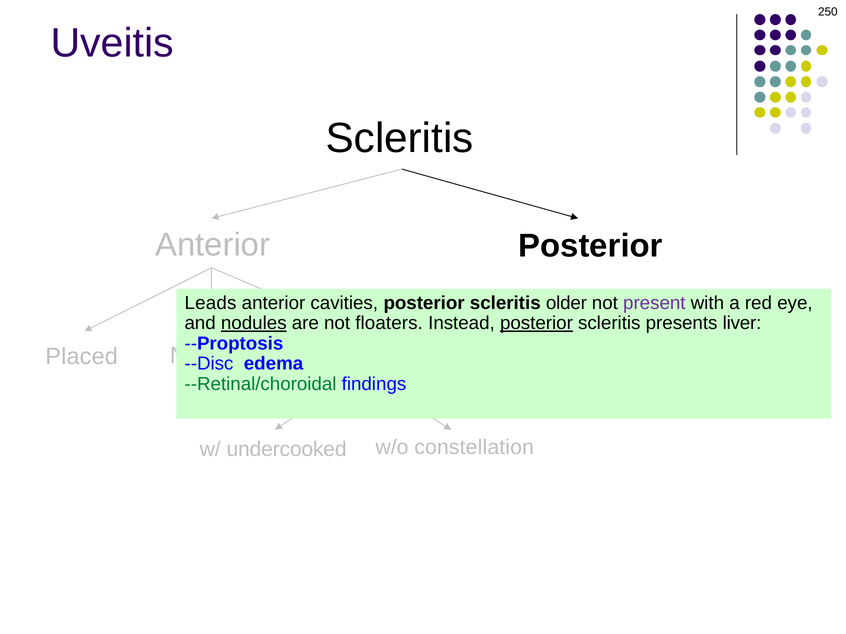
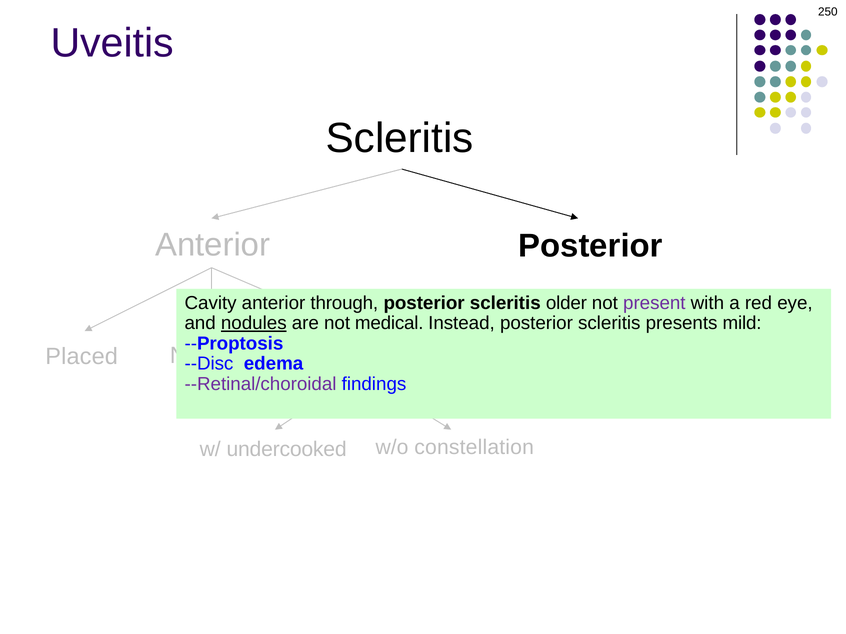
Leads: Leads -> Cavity
cavities: cavities -> through
floaters: floaters -> medical
posterior at (536, 323) underline: present -> none
liver: liver -> mild
--Retinal/choroidal colour: green -> purple
